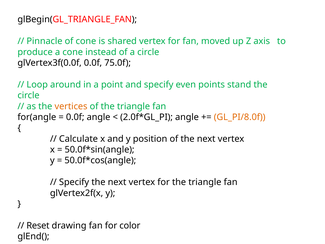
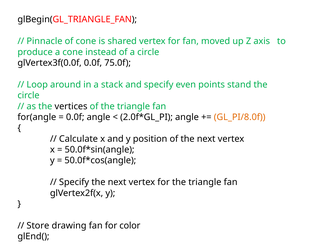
point: point -> stack
vertices colour: orange -> black
Reset: Reset -> Store
